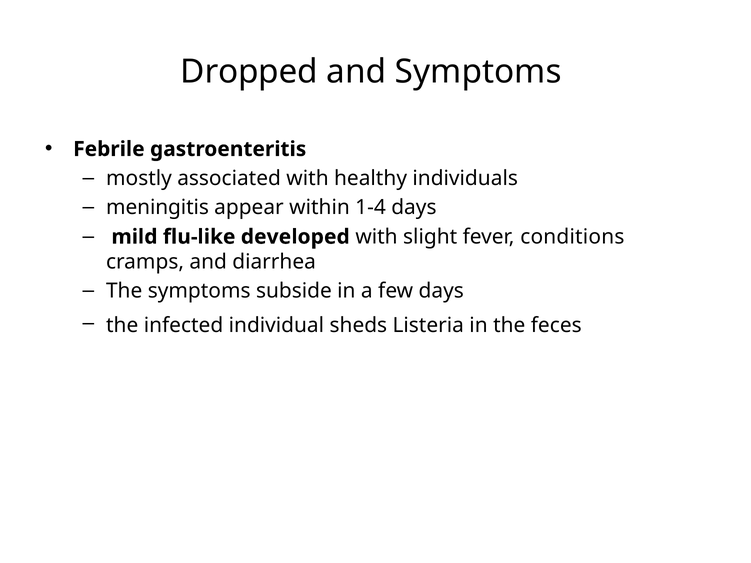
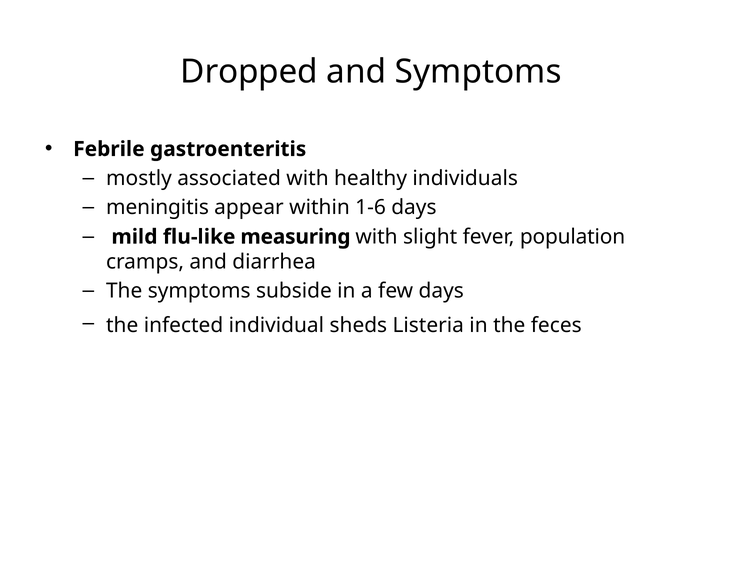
1-4: 1-4 -> 1-6
developed: developed -> measuring
conditions: conditions -> population
